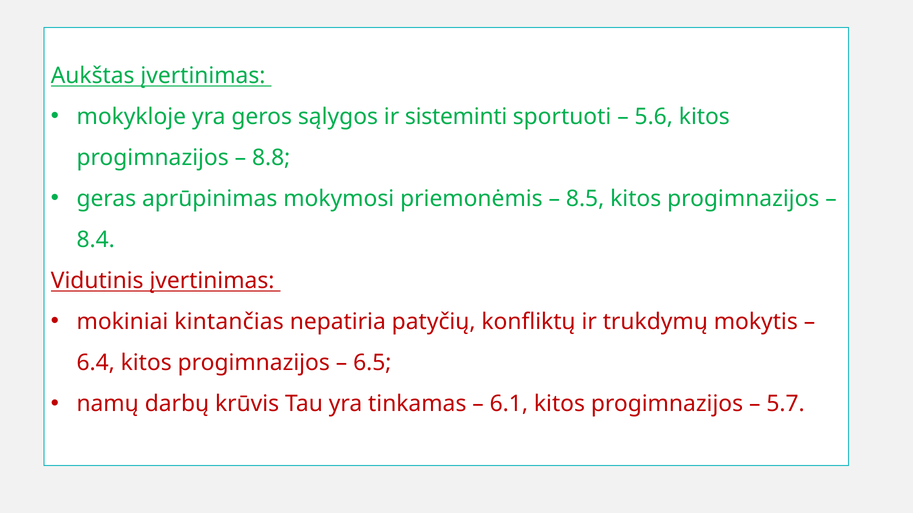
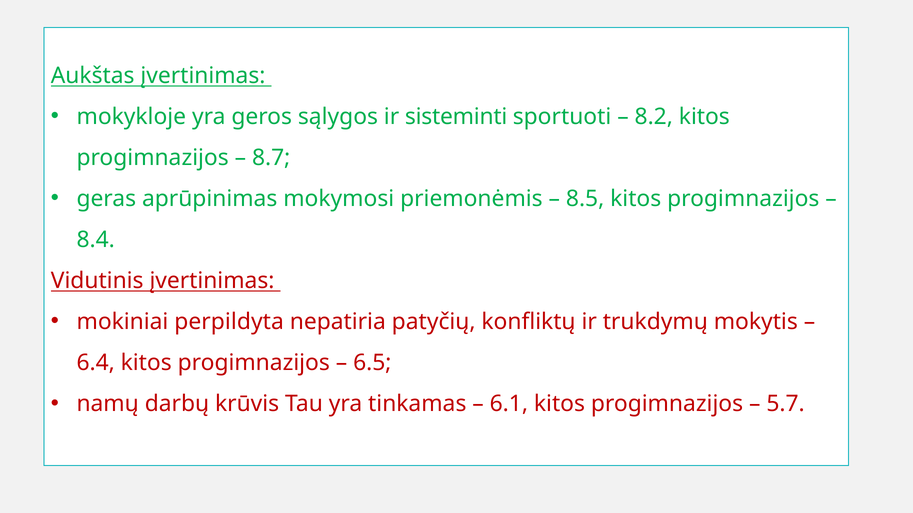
5.6: 5.6 -> 8.2
8.8: 8.8 -> 8.7
kintančias: kintančias -> perpildyta
